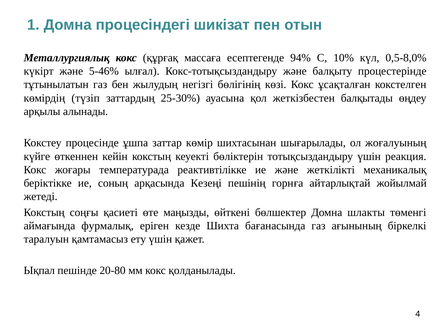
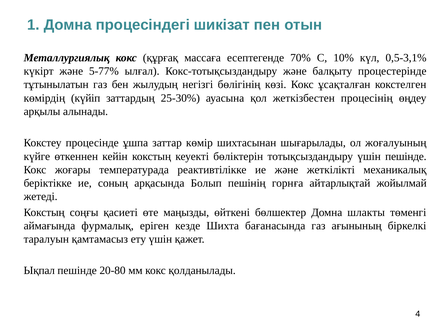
94%: 94% -> 70%
0,5-8,0%: 0,5-8,0% -> 0,5-3,1%
5-46%: 5-46% -> 5-77%
түзіп: түзіп -> күйіп
балқытады: балқытады -> процесінің
үшін реакция: реакция -> пешінде
Кезеңі: Кезеңі -> Болып
